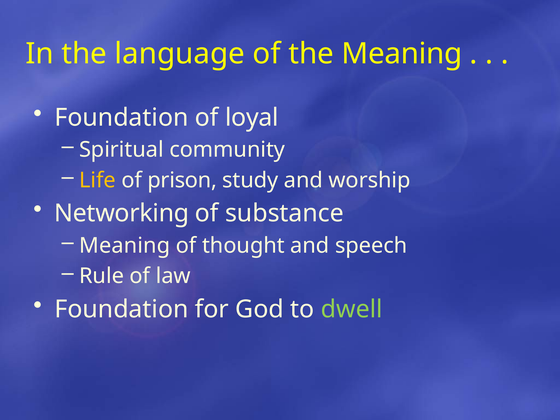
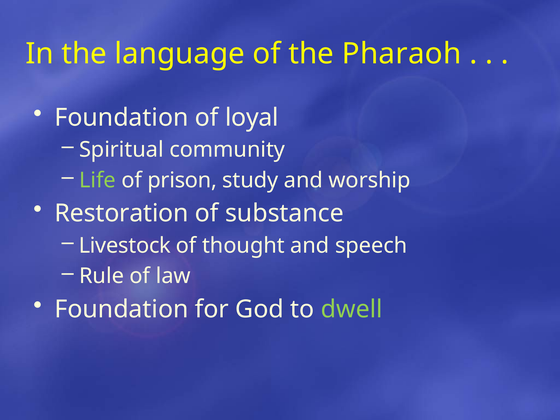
the Meaning: Meaning -> Pharaoh
Life colour: yellow -> light green
Networking: Networking -> Restoration
Meaning at (125, 246): Meaning -> Livestock
